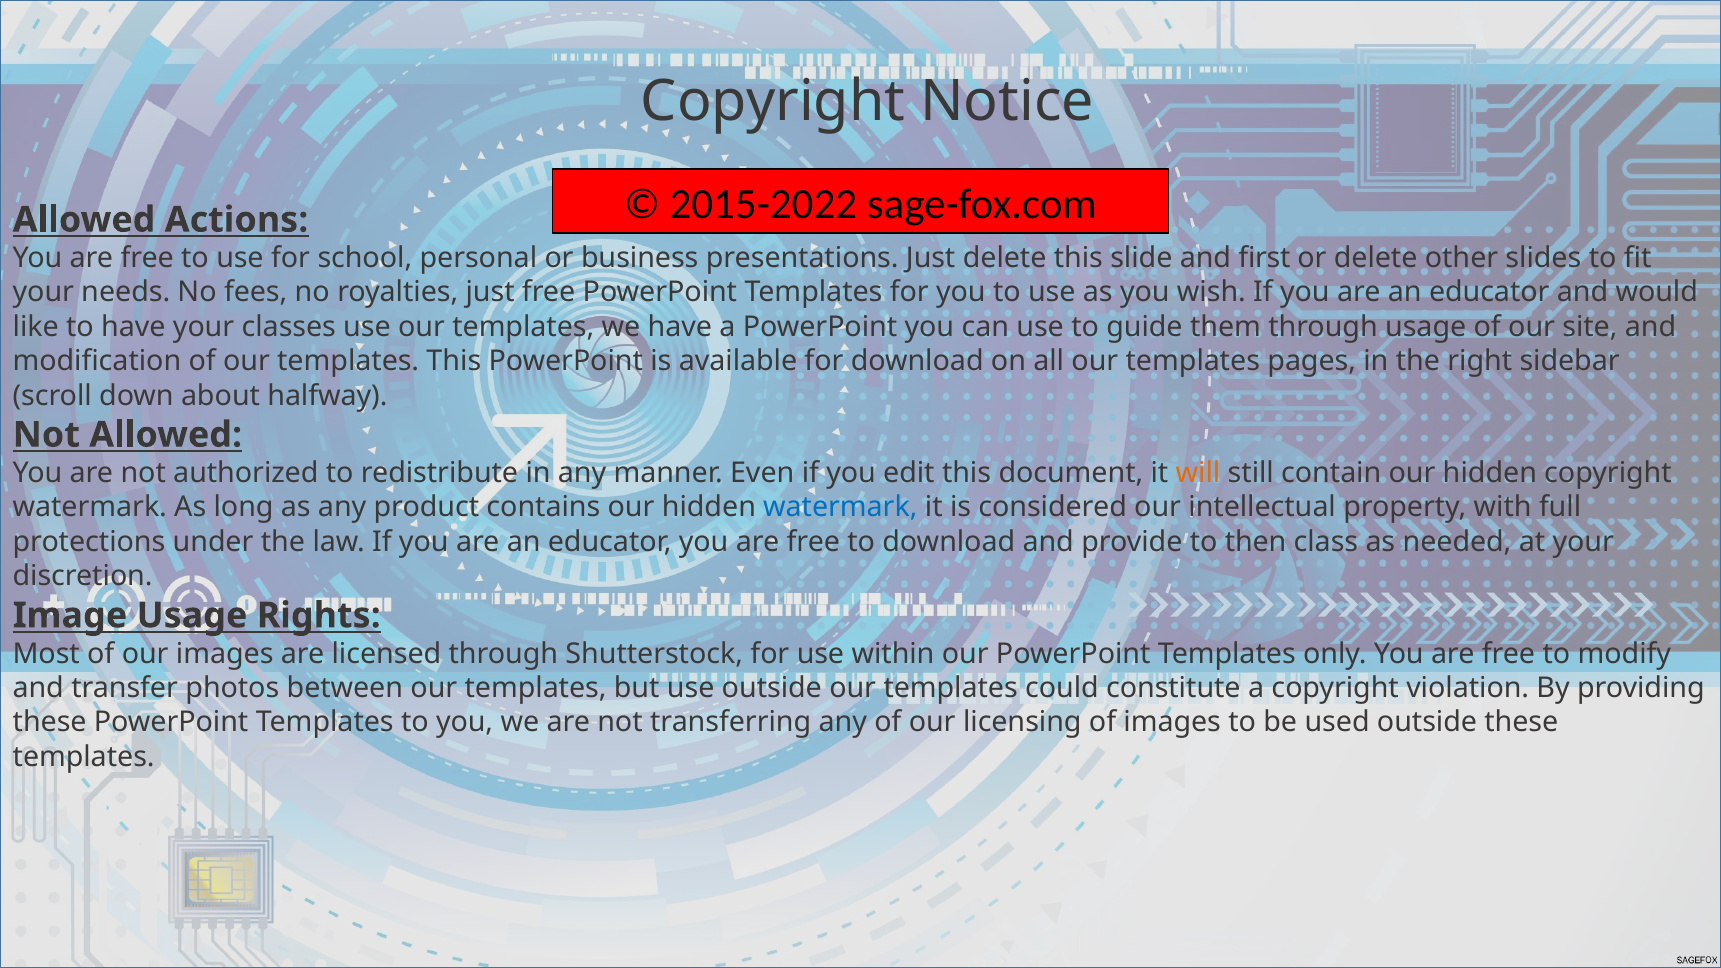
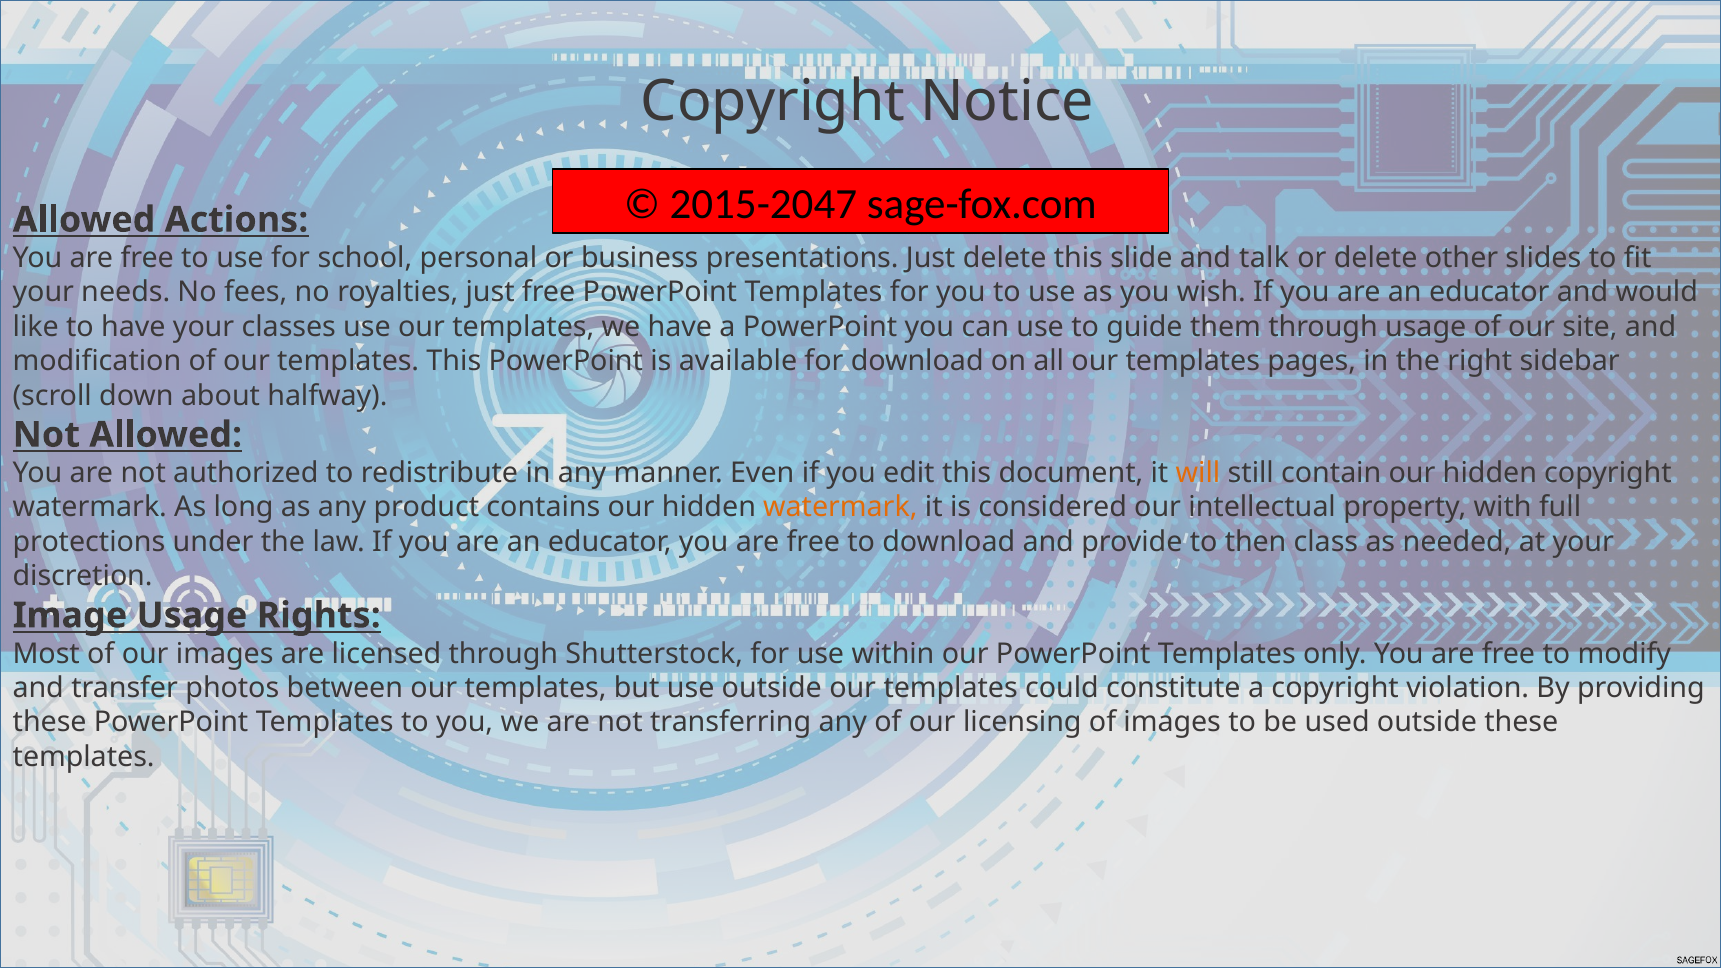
2015-2022: 2015-2022 -> 2015-2047
first: first -> talk
watermark at (840, 507) colour: blue -> orange
